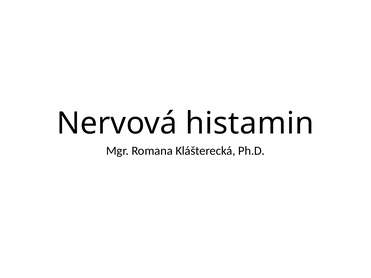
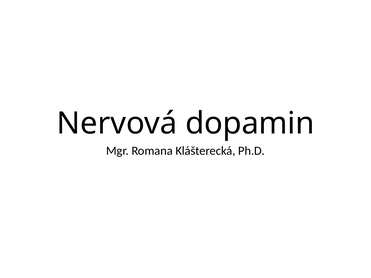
histamin: histamin -> dopamin
